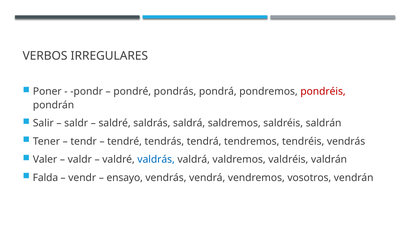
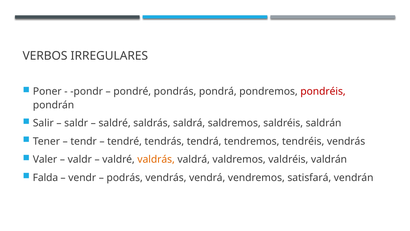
valdrás colour: blue -> orange
ensayo: ensayo -> podrás
vosotros: vosotros -> satisfará
